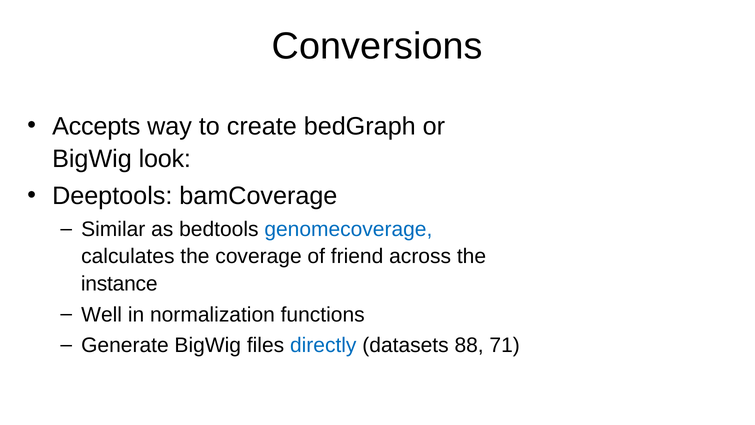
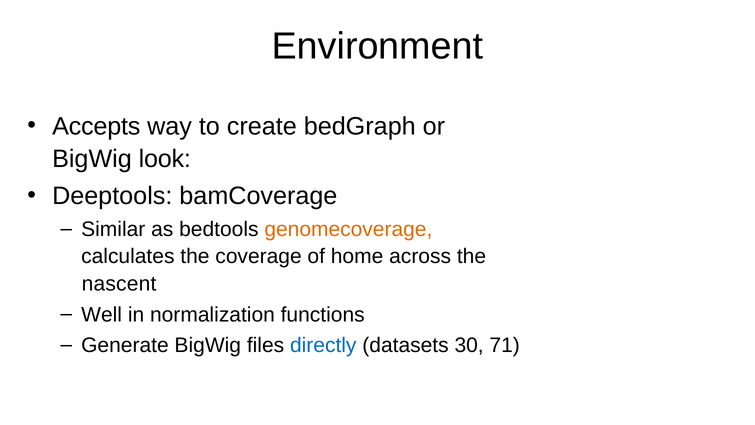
Conversions: Conversions -> Environment
genomecoverage colour: blue -> orange
friend: friend -> home
instance: instance -> nascent
88: 88 -> 30
